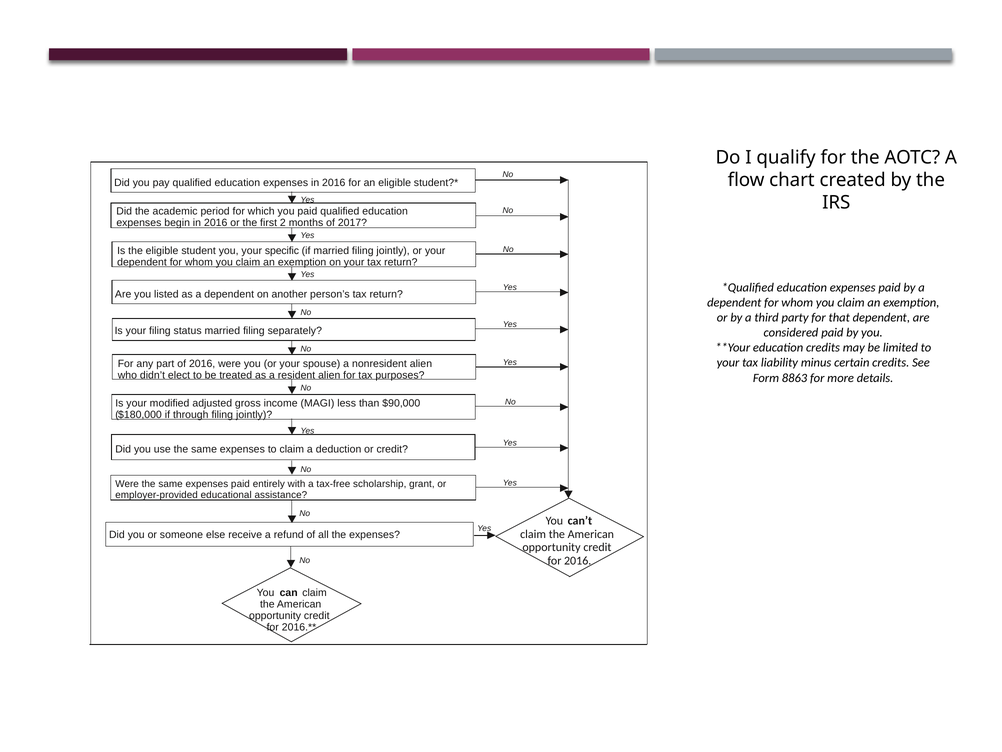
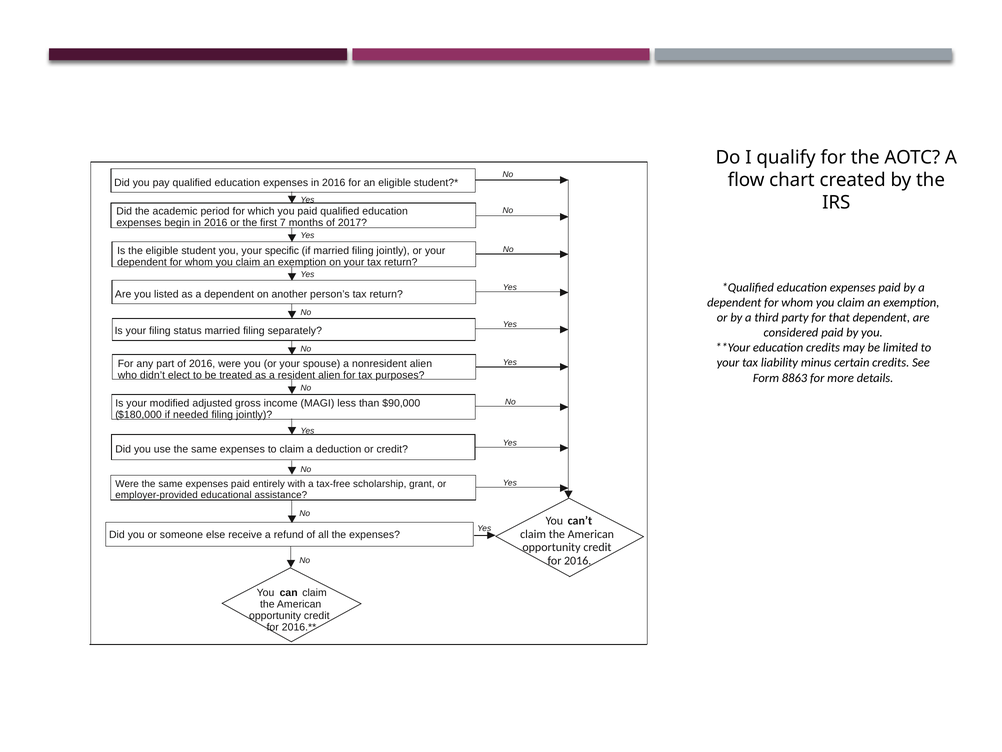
2: 2 -> 7
through: through -> needed
